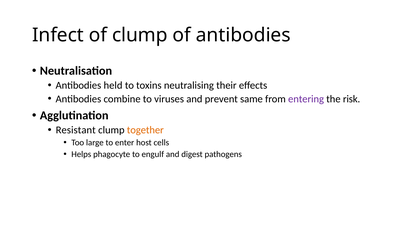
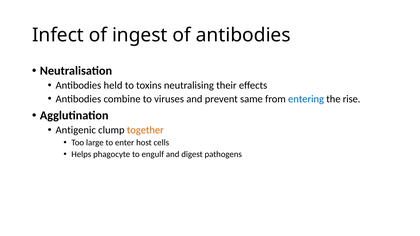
of clump: clump -> ingest
entering colour: purple -> blue
risk: risk -> rise
Resistant: Resistant -> Antigenic
